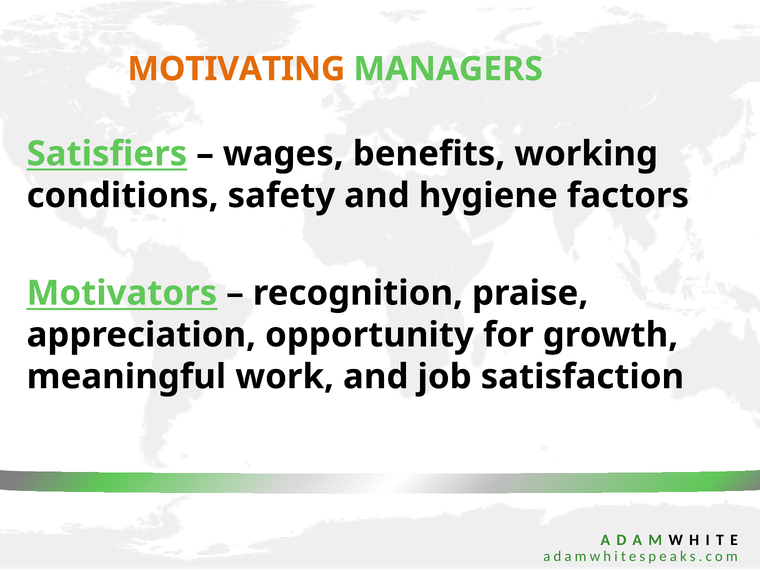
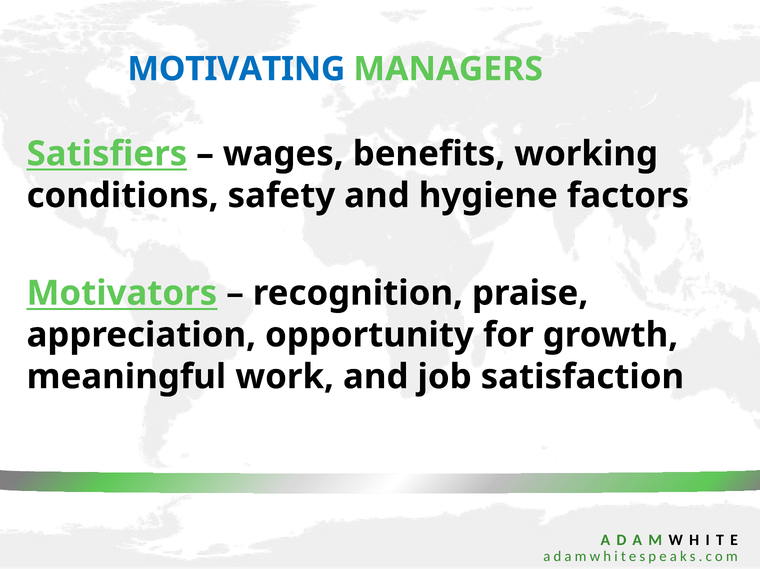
MOTIVATING colour: orange -> blue
